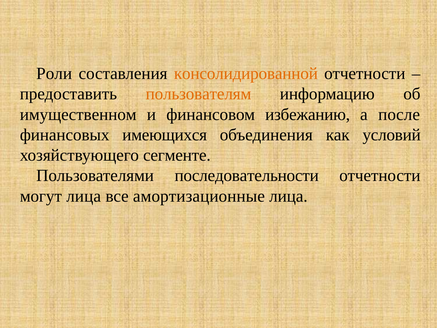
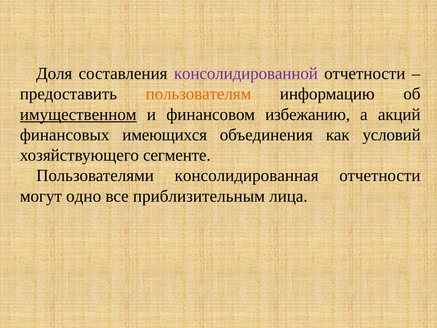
Роли: Роли -> Доля
консолидированной colour: orange -> purple
имущественном underline: none -> present
после: после -> акций
последовательности: последовательности -> консолидированная
могут лица: лица -> одно
амортизационные: амортизационные -> приблизительным
